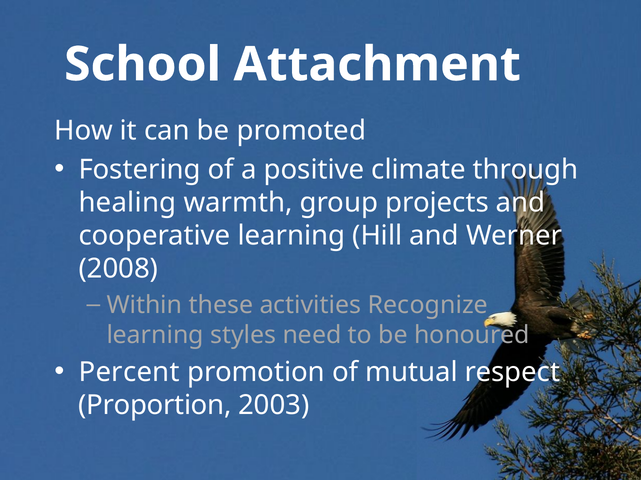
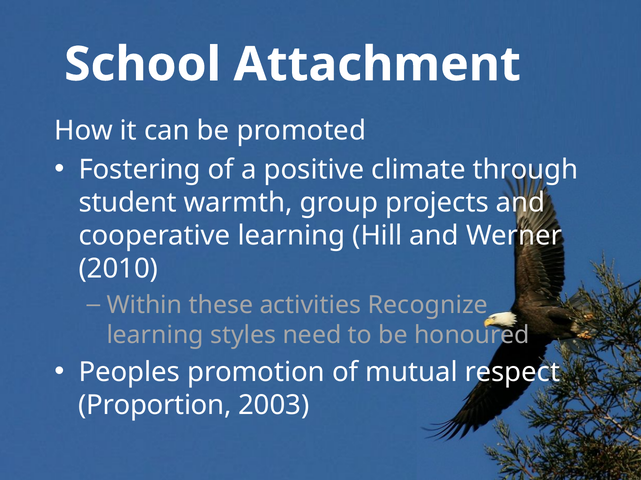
healing: healing -> student
2008: 2008 -> 2010
Percent: Percent -> Peoples
